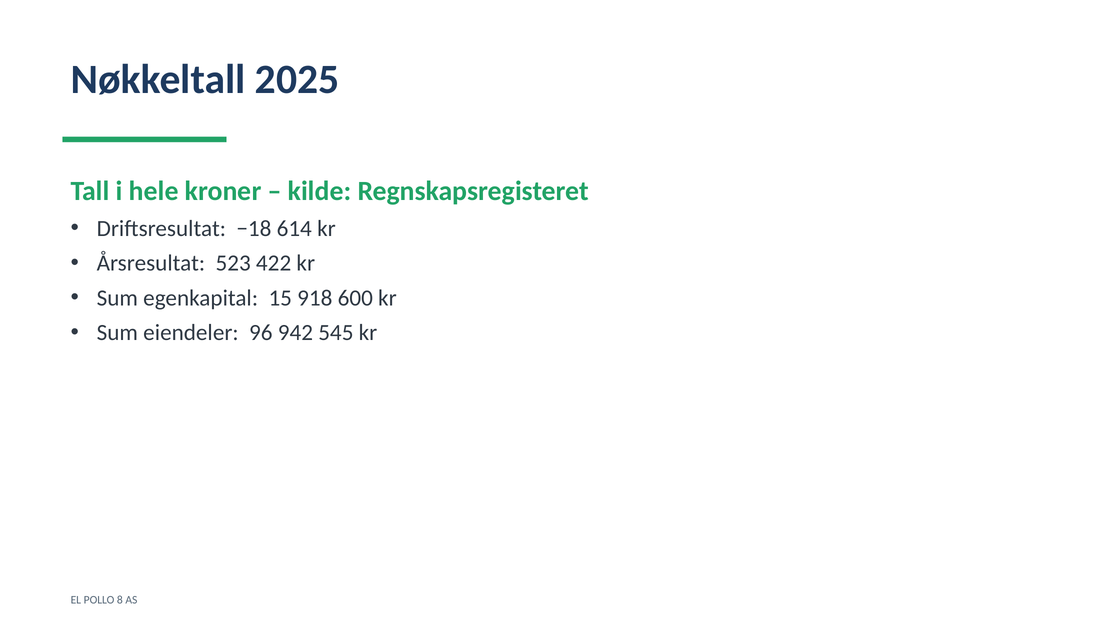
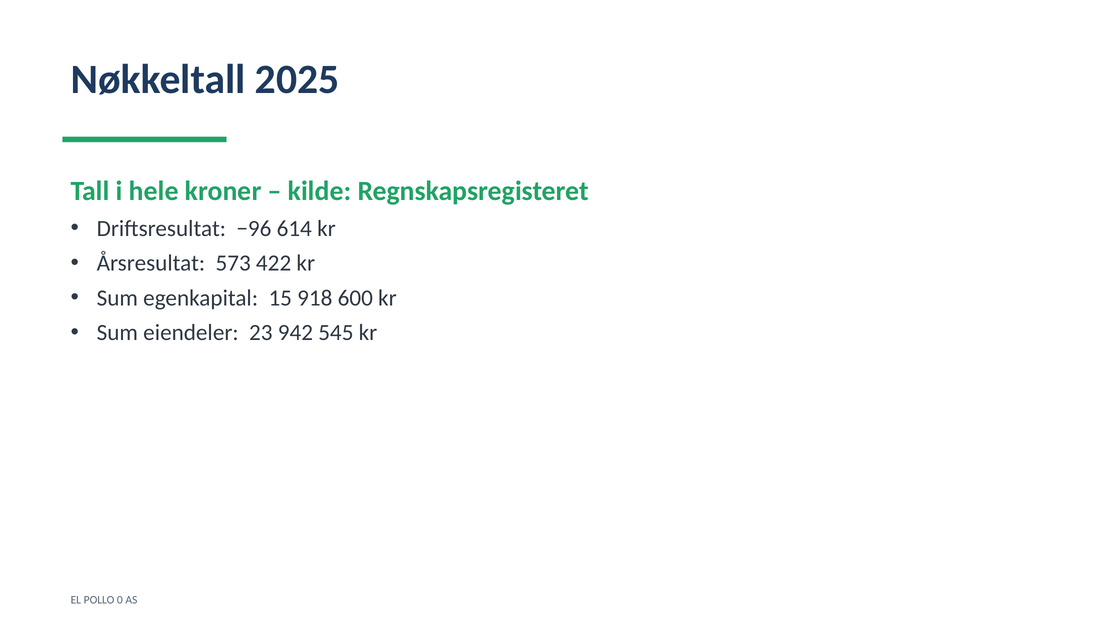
−18: −18 -> −96
523: 523 -> 573
96: 96 -> 23
8: 8 -> 0
